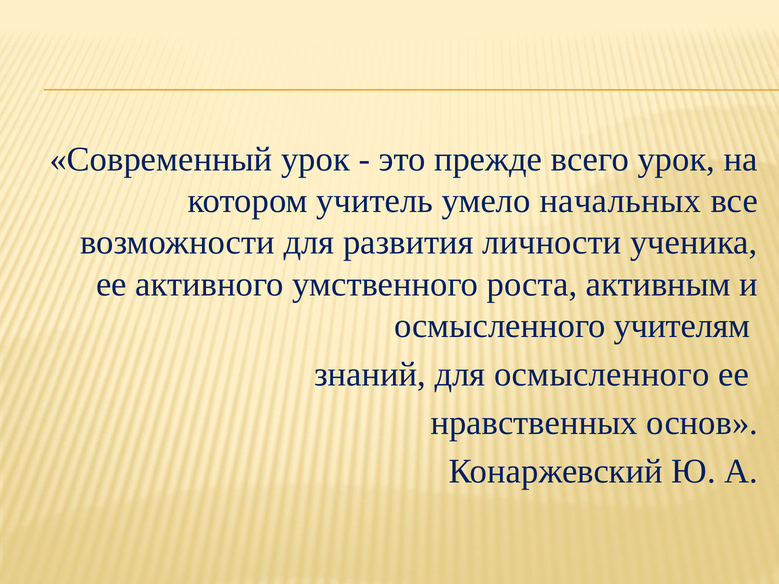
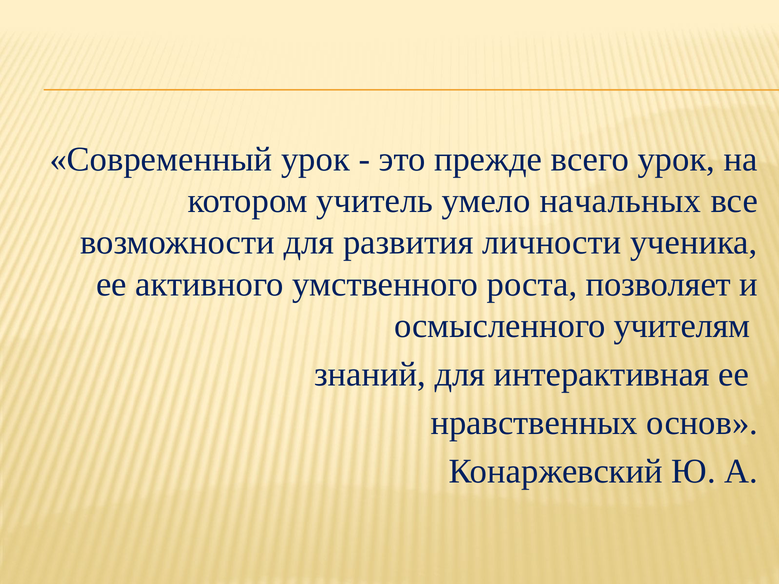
активным: активным -> позволяет
для осмысленного: осмысленного -> интерактивная
